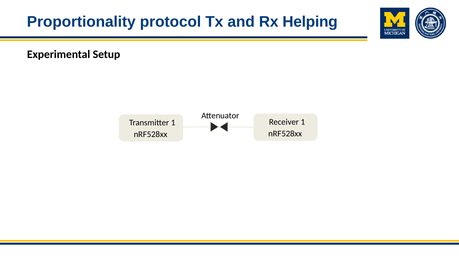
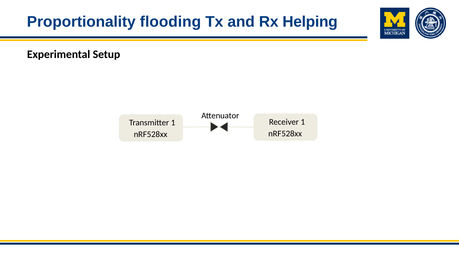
protocol: protocol -> flooding
